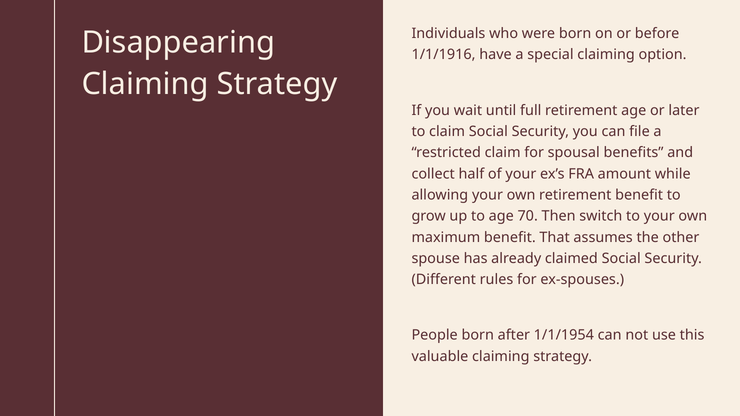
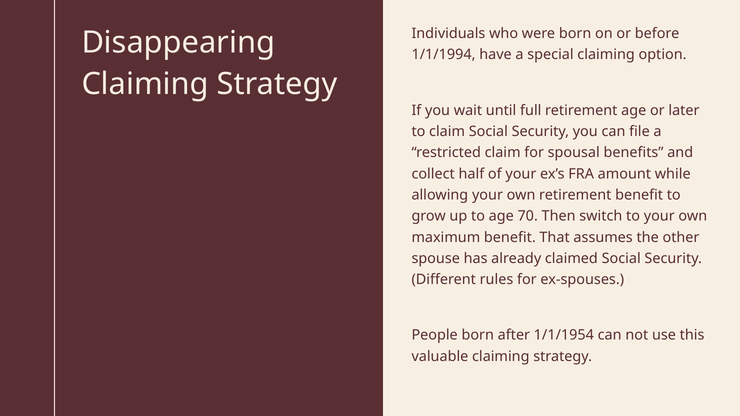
1/1/1916: 1/1/1916 -> 1/1/1994
